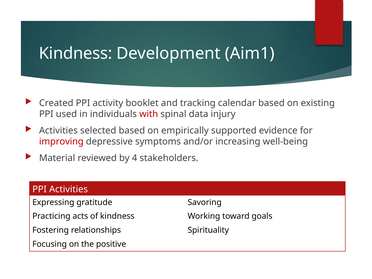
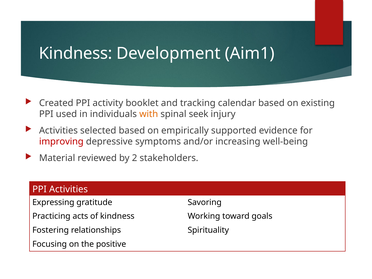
with colour: red -> orange
data: data -> seek
4: 4 -> 2
